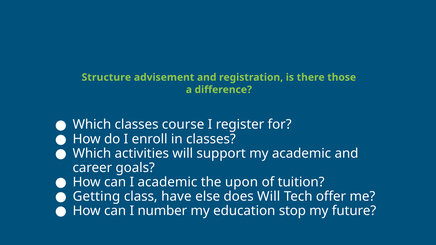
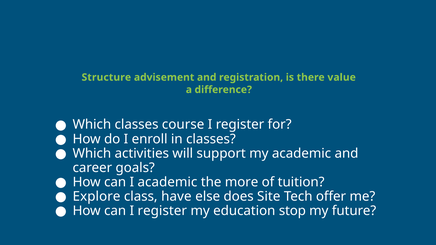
those: those -> value
upon: upon -> more
Getting: Getting -> Explore
does Will: Will -> Site
can I number: number -> register
